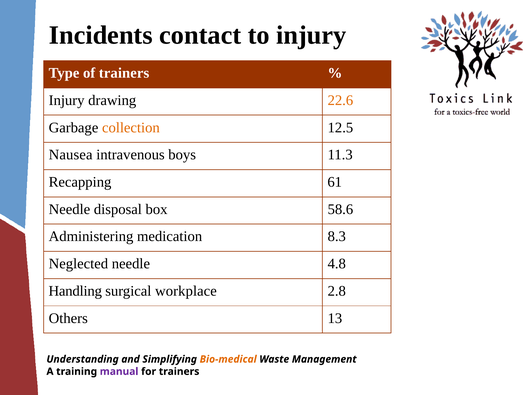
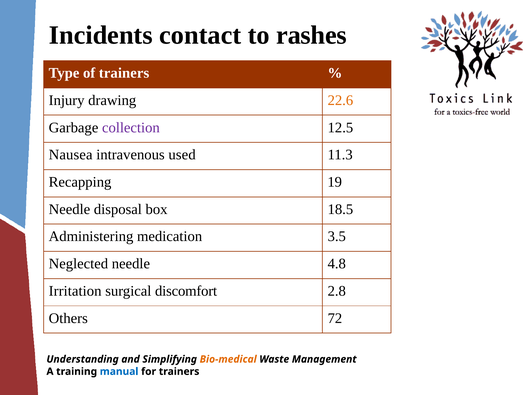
to injury: injury -> rashes
collection colour: orange -> purple
boys: boys -> used
61: 61 -> 19
58.6: 58.6 -> 18.5
8.3: 8.3 -> 3.5
Handling: Handling -> Irritation
workplace: workplace -> discomfort
13: 13 -> 72
manual colour: purple -> blue
